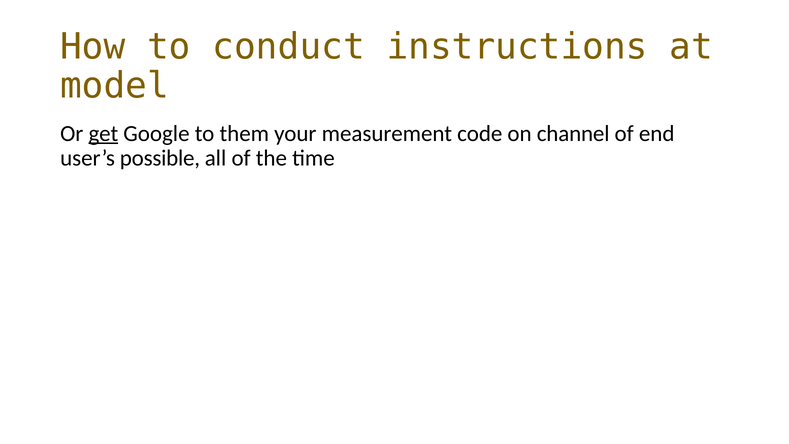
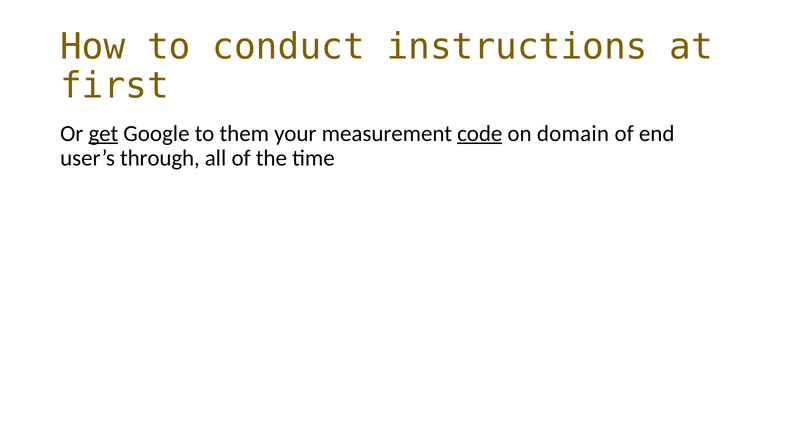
model: model -> first
code underline: none -> present
channel: channel -> domain
possible: possible -> through
